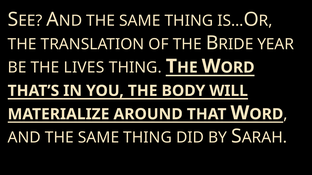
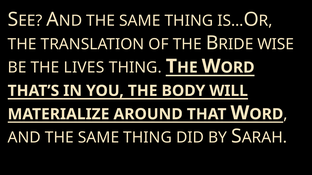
YEAR: YEAR -> WISE
